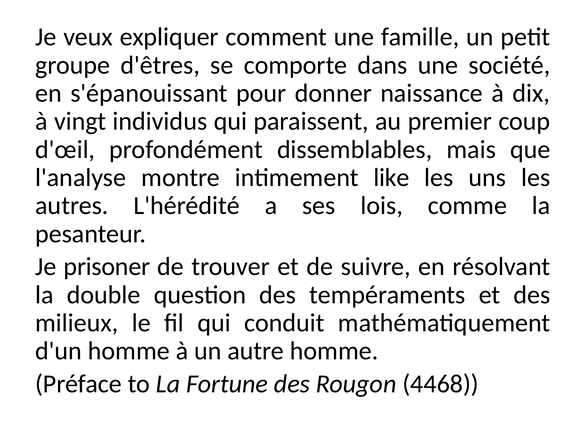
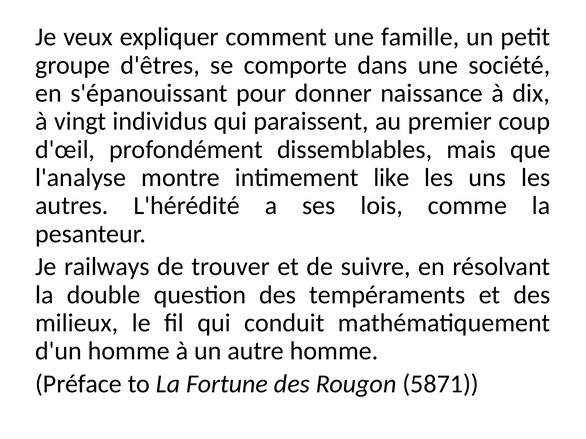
prisoner: prisoner -> railways
4468: 4468 -> 5871
